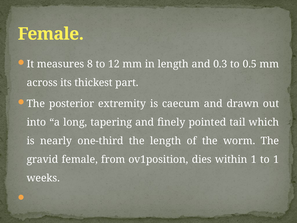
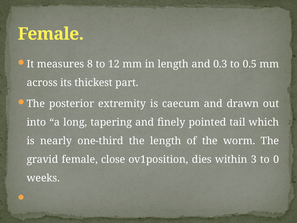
from: from -> close
within 1: 1 -> 3
to 1: 1 -> 0
